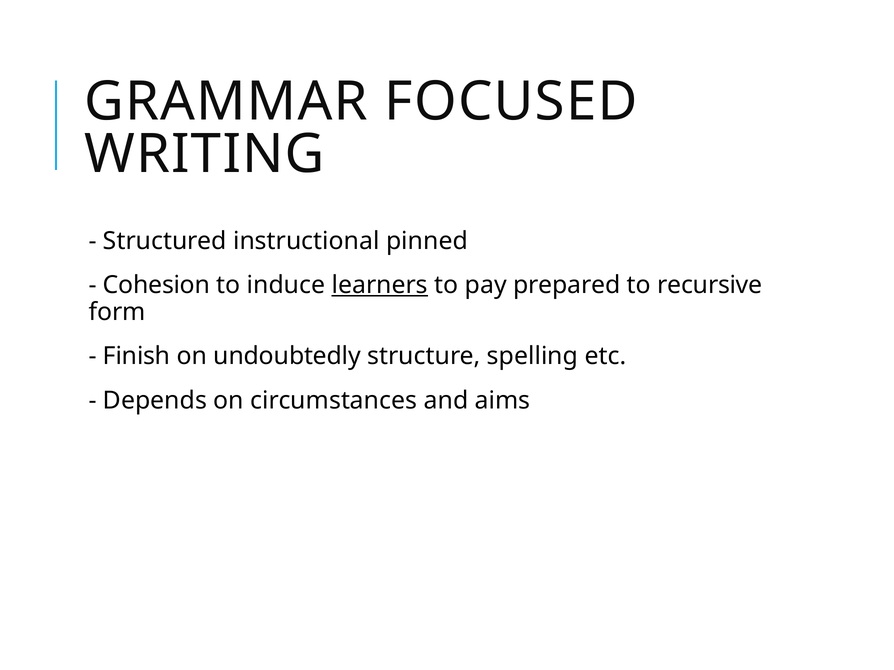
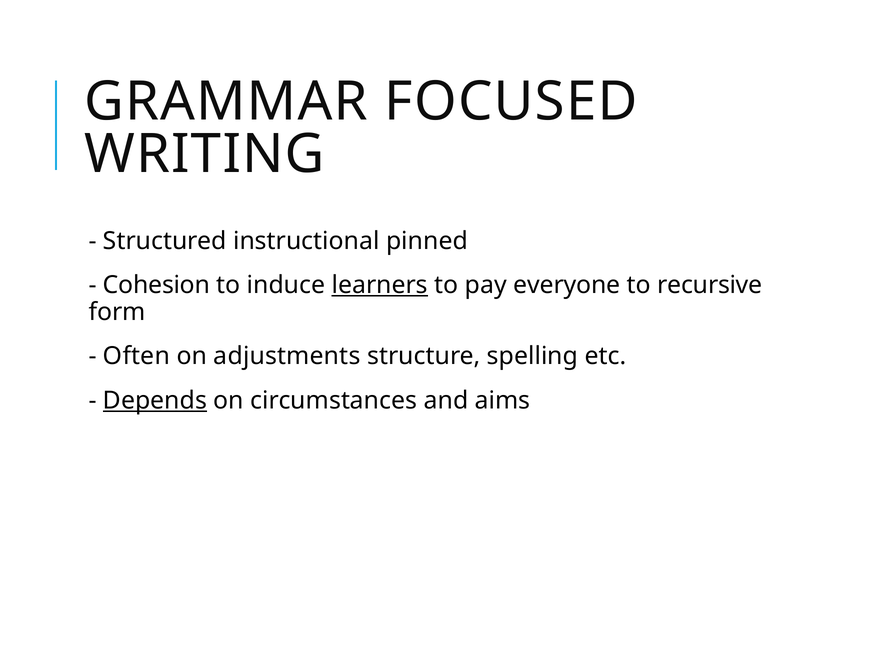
prepared: prepared -> everyone
Finish: Finish -> Often
undoubtedly: undoubtedly -> adjustments
Depends underline: none -> present
